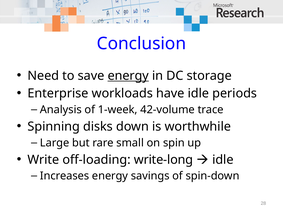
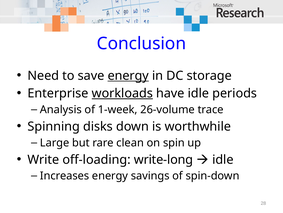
workloads underline: none -> present
42-volume: 42-volume -> 26-volume
small: small -> clean
